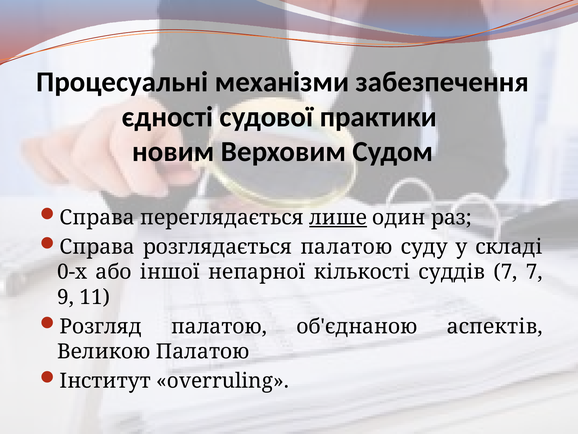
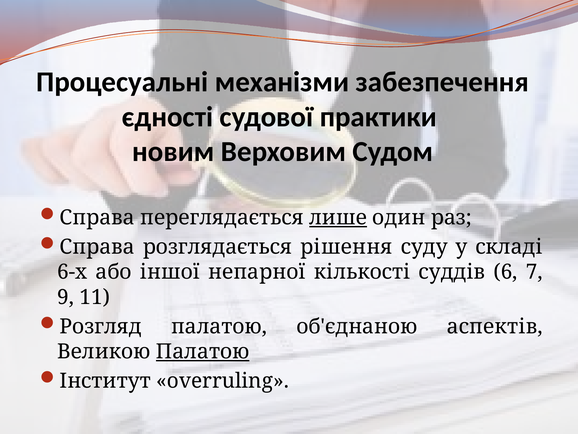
розглядається палатою: палатою -> рішення
0-х: 0-х -> 6-х
суддів 7: 7 -> 6
Палатою at (203, 351) underline: none -> present
